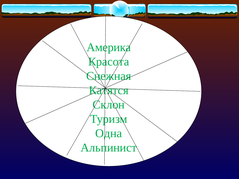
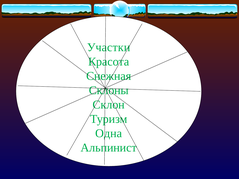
Америка: Америка -> Участки
Катятся: Катятся -> Склоны
